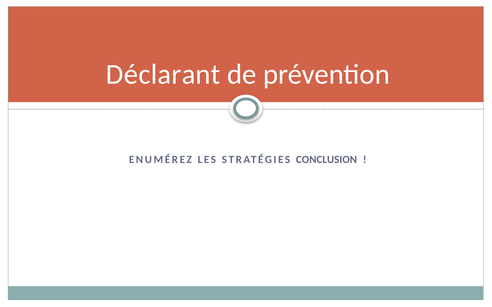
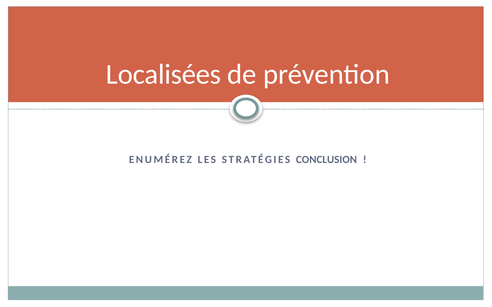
Déclarant: Déclarant -> Localisées
